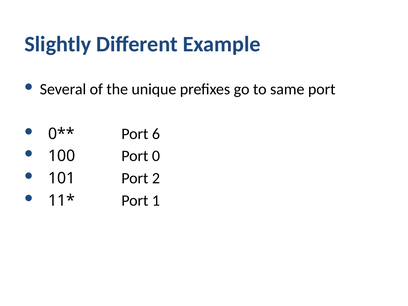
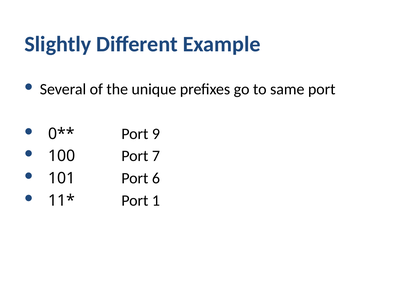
6: 6 -> 9
0: 0 -> 7
2: 2 -> 6
